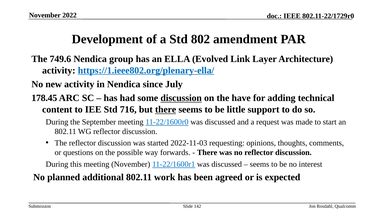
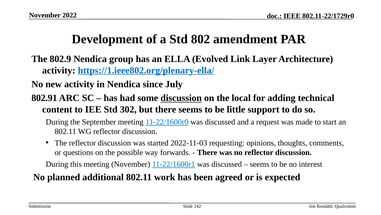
749.6: 749.6 -> 802.9
178.45: 178.45 -> 802.91
have: have -> local
716: 716 -> 302
there at (166, 109) underline: present -> none
